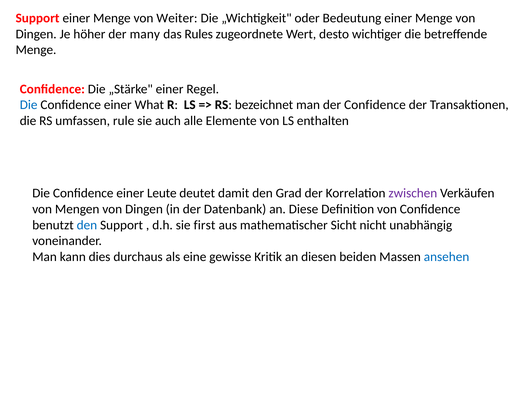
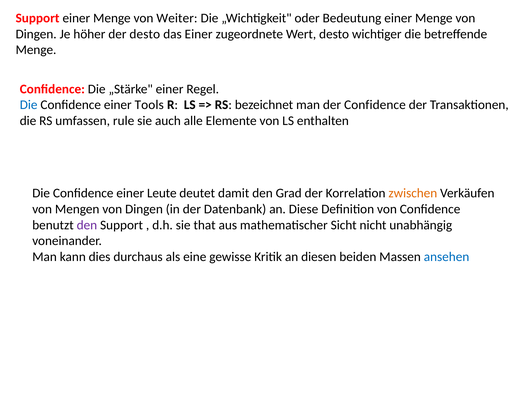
der many: many -> desto
das Rules: Rules -> Einer
What: What -> Tools
zwischen colour: purple -> orange
den at (87, 225) colour: blue -> purple
first: first -> that
